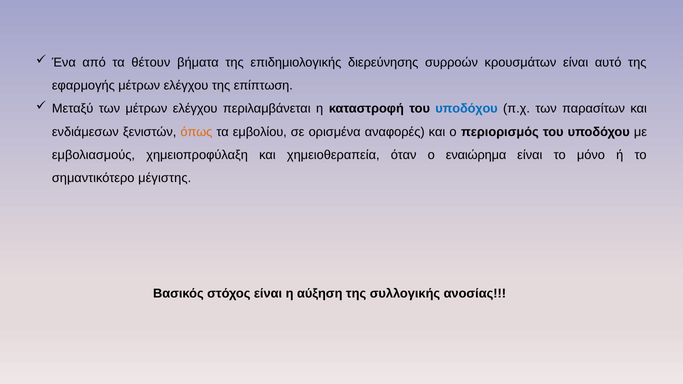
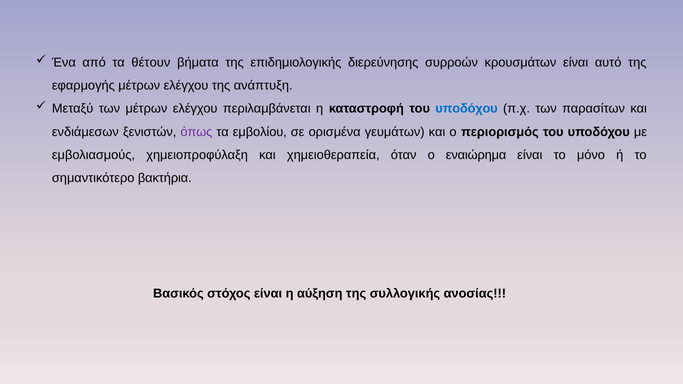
επίπτωση: επίπτωση -> ανάπτυξη
όπως colour: orange -> purple
αναφορές: αναφορές -> γευμάτων
μέγιστης: μέγιστης -> βακτήρια
